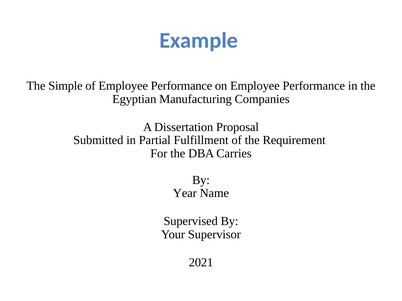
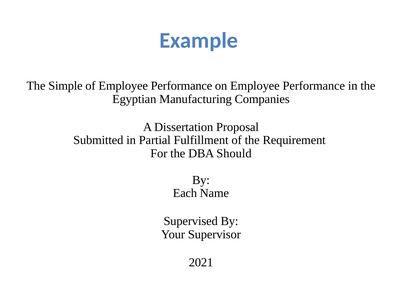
Carries: Carries -> Should
Year: Year -> Each
